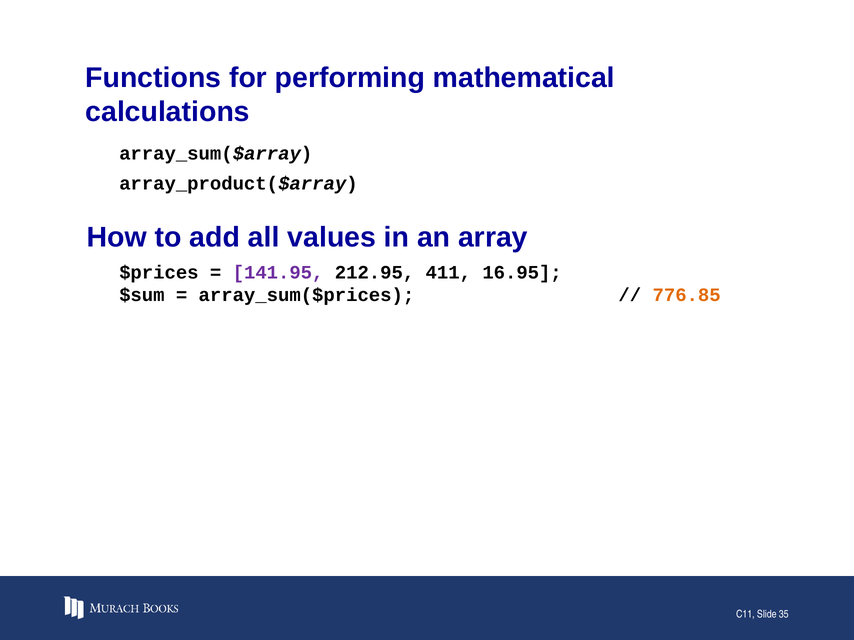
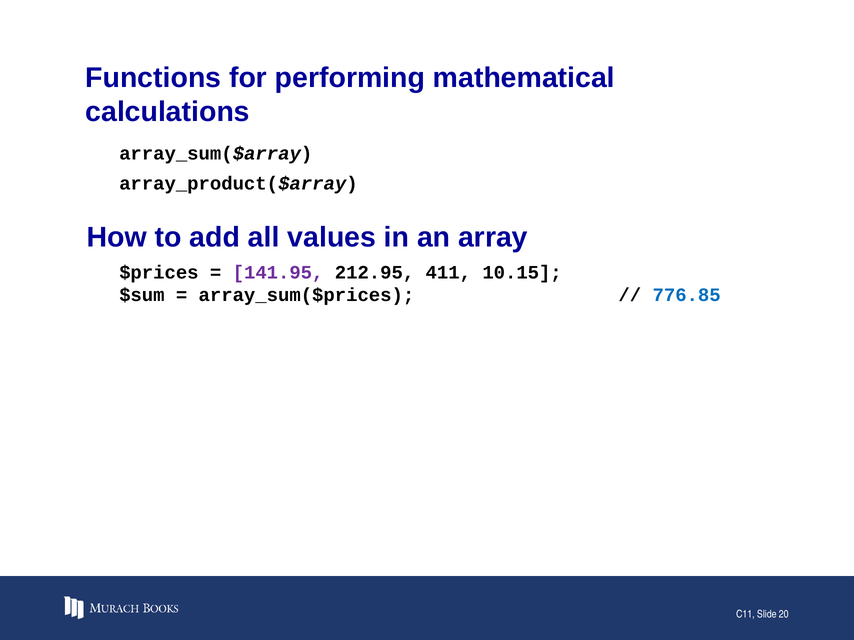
16.95: 16.95 -> 10.15
776.85 colour: orange -> blue
35: 35 -> 20
